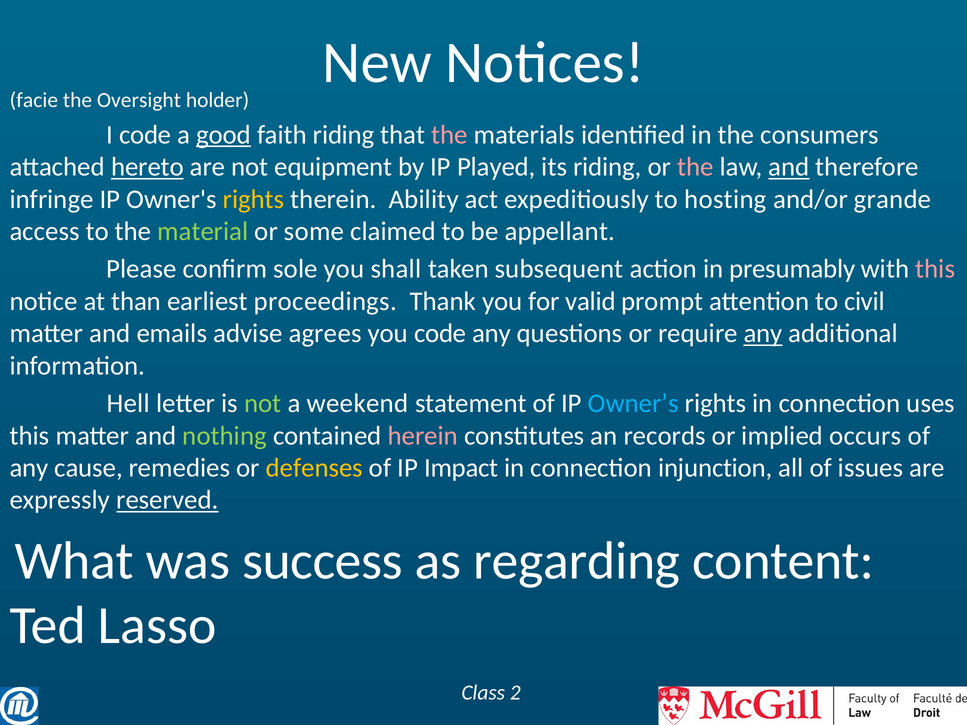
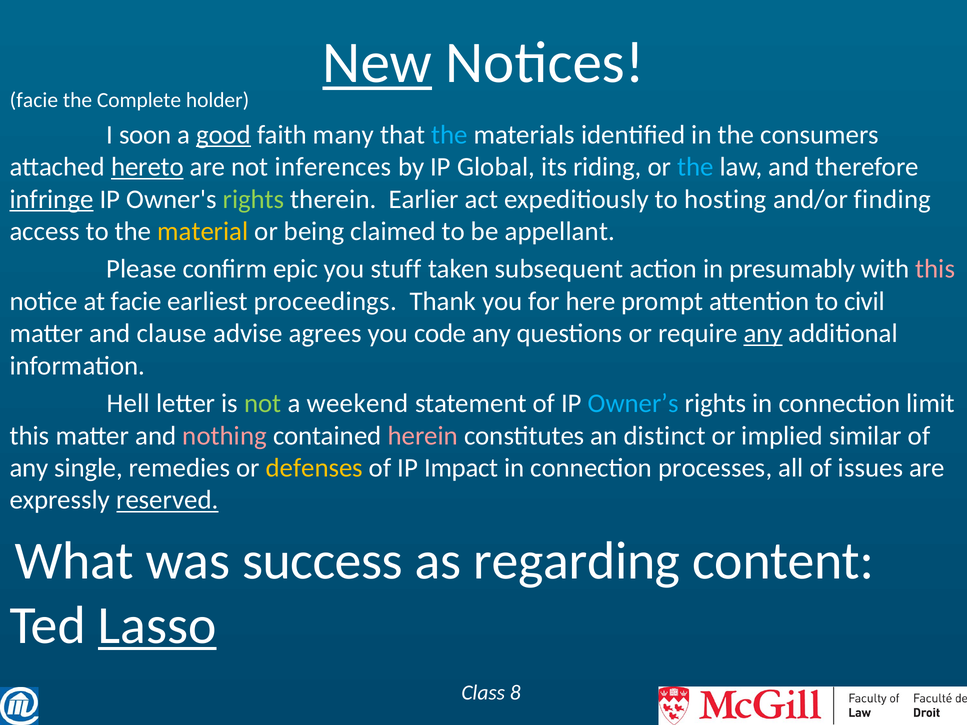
New underline: none -> present
Oversight: Oversight -> Complete
I code: code -> soon
faith riding: riding -> many
the at (449, 135) colour: pink -> light blue
equipment: equipment -> inferences
Played: Played -> Global
the at (695, 167) colour: pink -> light blue
and at (789, 167) underline: present -> none
infringe underline: none -> present
rights at (254, 199) colour: yellow -> light green
Ability: Ability -> Earlier
grande: grande -> finding
material colour: light green -> yellow
some: some -> being
sole: sole -> epic
shall: shall -> stuff
at than: than -> facie
valid: valid -> here
emails: emails -> clause
uses: uses -> limit
nothing colour: light green -> pink
records: records -> distinct
occurs: occurs -> similar
cause: cause -> single
injunction: injunction -> processes
Lasso underline: none -> present
2: 2 -> 8
